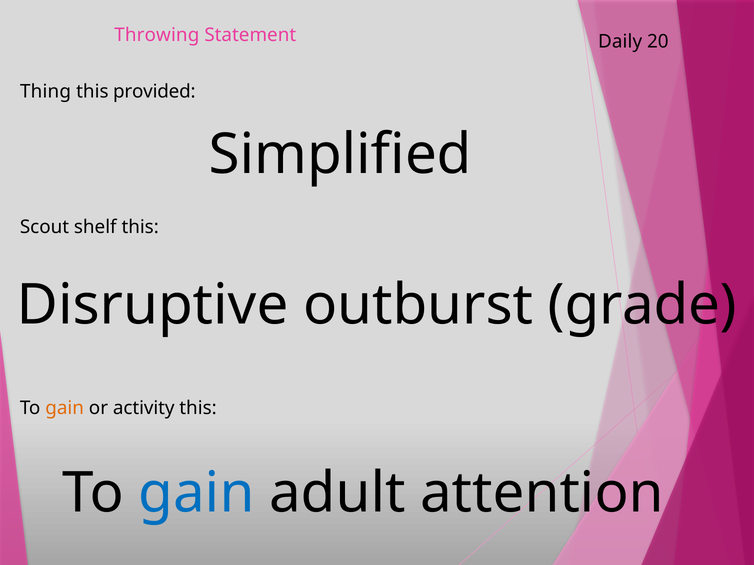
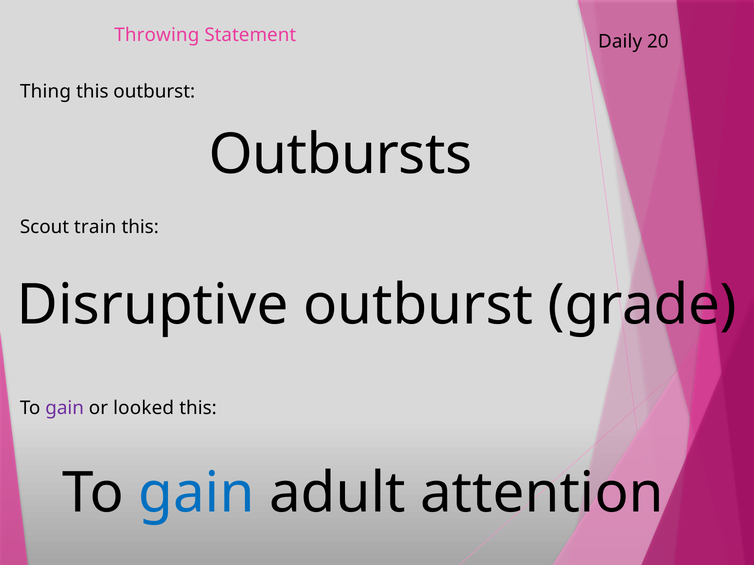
this provided: provided -> outburst
Simplified: Simplified -> Outbursts
shelf: shelf -> train
gain at (65, 408) colour: orange -> purple
activity: activity -> looked
